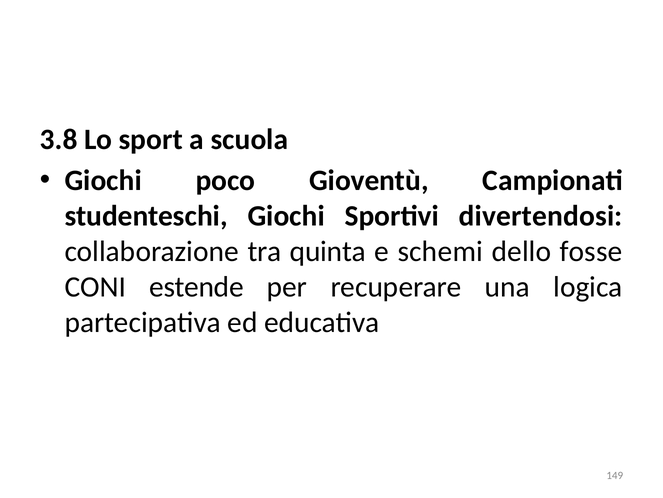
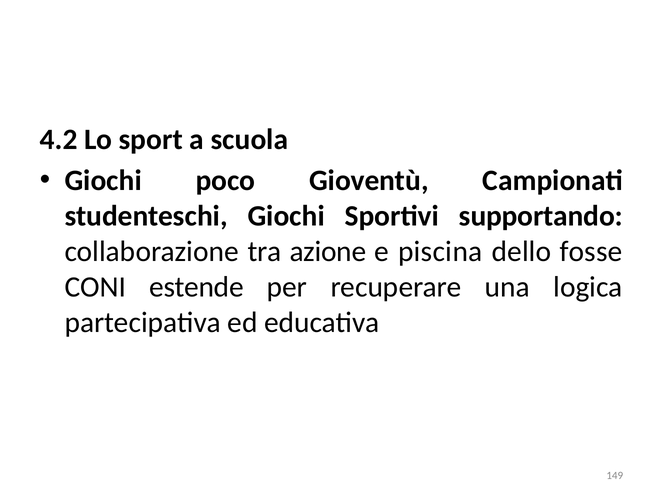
3.8: 3.8 -> 4.2
divertendosi: divertendosi -> supportando
quinta: quinta -> azione
schemi: schemi -> piscina
